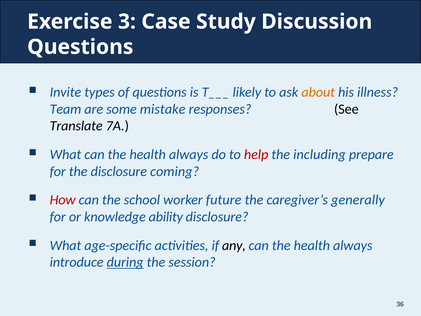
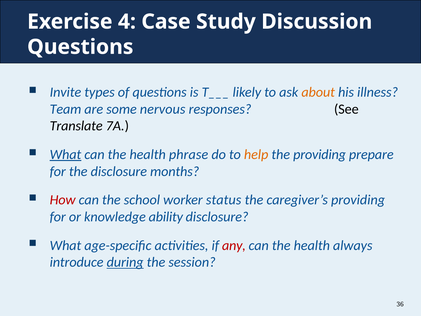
3: 3 -> 4
mistake: mistake -> nervous
What at (65, 154) underline: none -> present
always at (189, 154): always -> phrase
help colour: red -> orange
the including: including -> providing
coming: coming -> months
future: future -> status
caregiver’s generally: generally -> providing
any colour: black -> red
